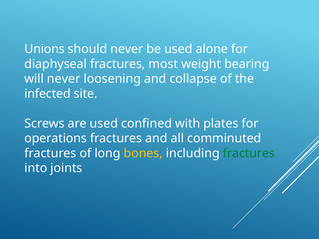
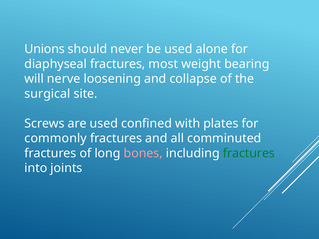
will never: never -> nerve
infected: infected -> surgical
operations: operations -> commonly
bones colour: yellow -> pink
